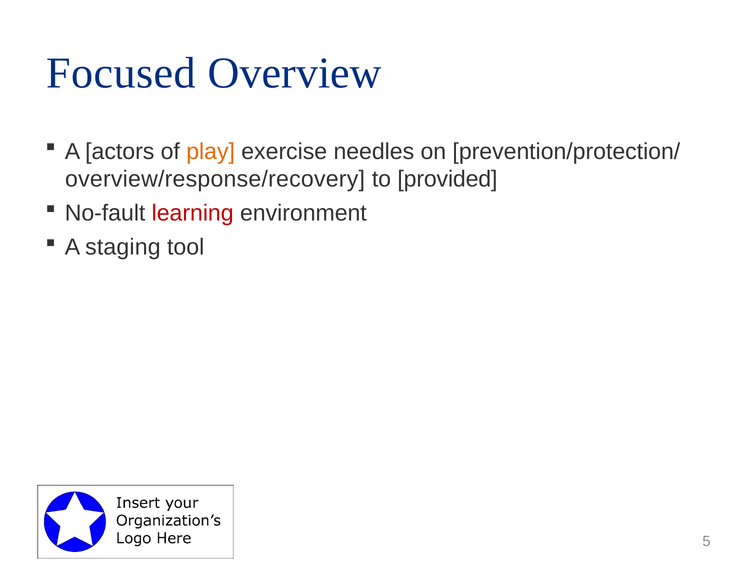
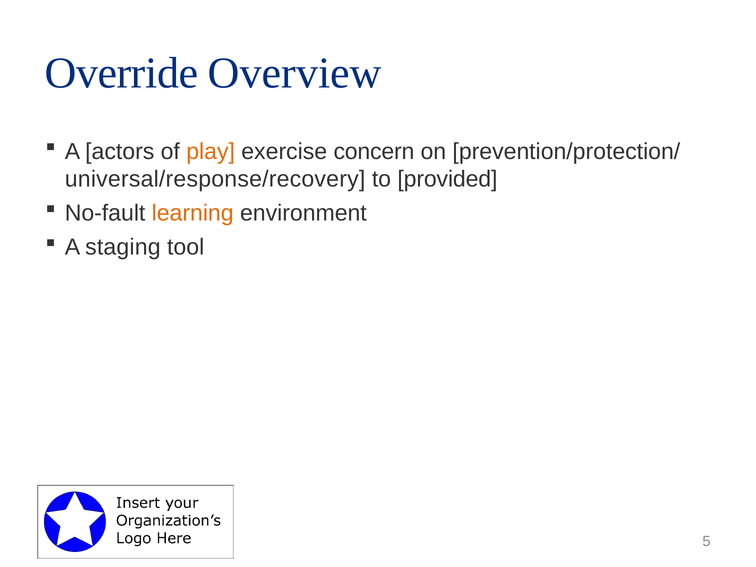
Focused: Focused -> Override
needles: needles -> concern
overview/response/recovery: overview/response/recovery -> universal/response/recovery
learning colour: red -> orange
